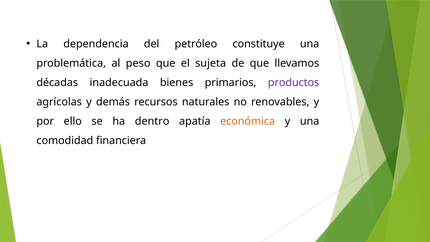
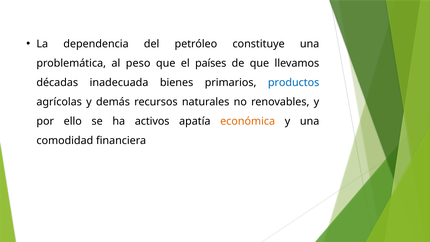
sujeta: sujeta -> países
productos colour: purple -> blue
dentro: dentro -> activos
